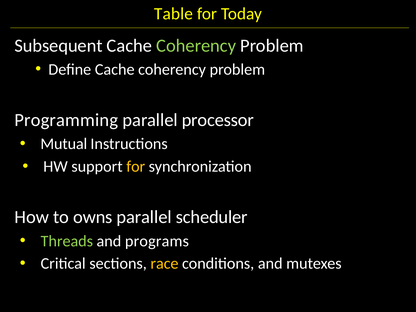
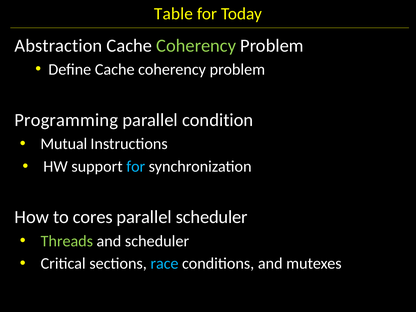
Subsequent: Subsequent -> Abstraction
processor: processor -> condition
for at (136, 167) colour: yellow -> light blue
owns: owns -> cores
and programs: programs -> scheduler
race colour: yellow -> light blue
